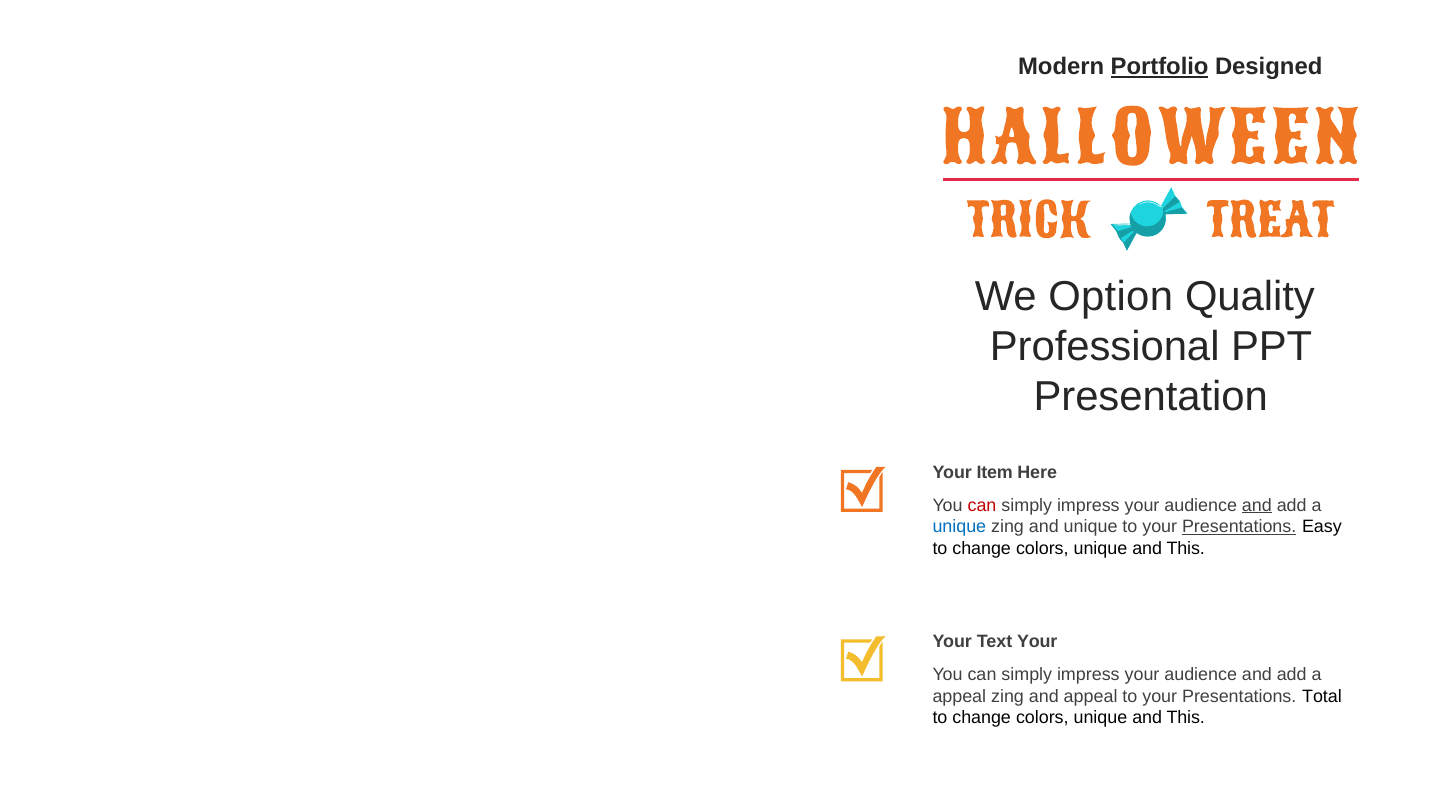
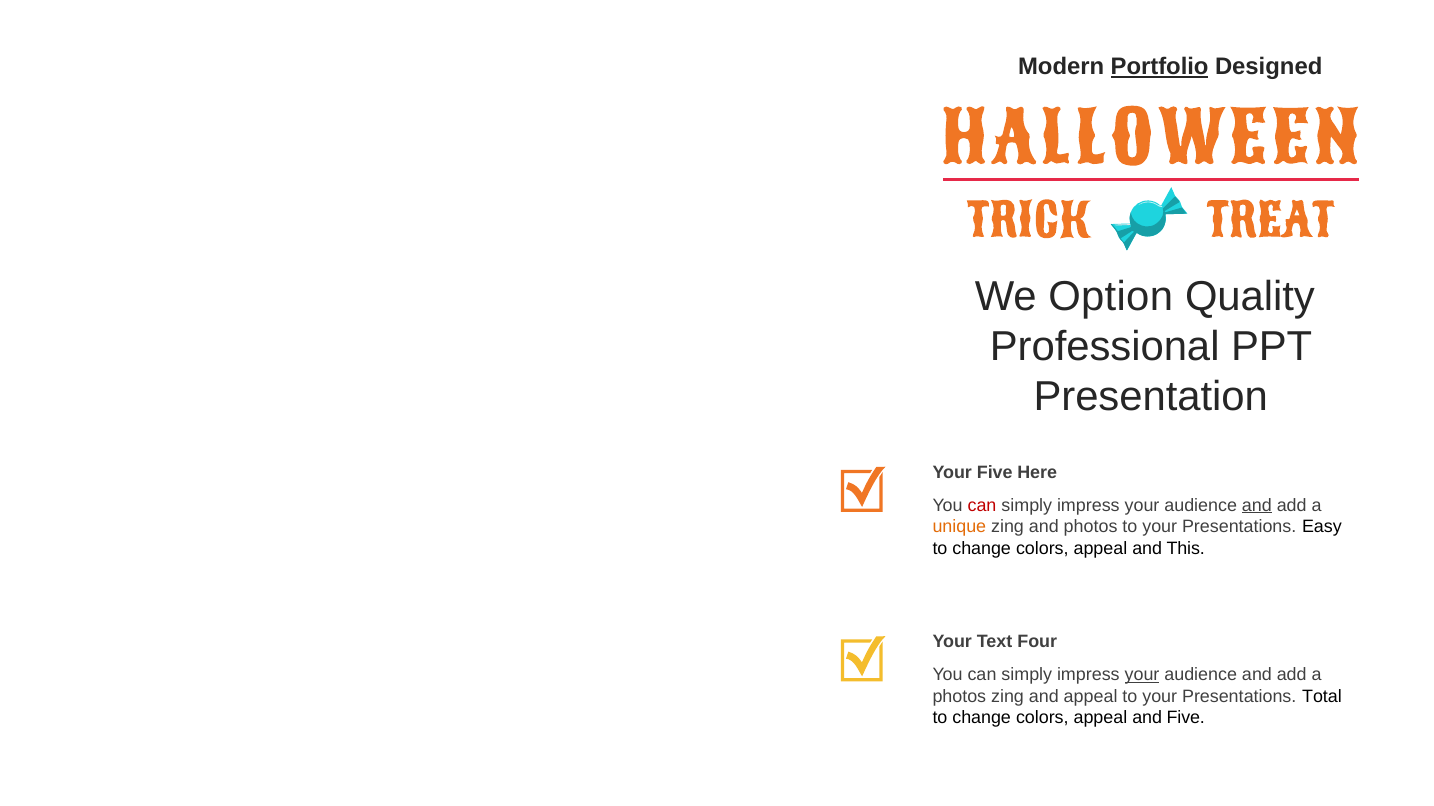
Your Item: Item -> Five
unique at (959, 527) colour: blue -> orange
and unique: unique -> photos
Presentations at (1239, 527) underline: present -> none
unique at (1100, 549): unique -> appeal
Text Your: Your -> Four
your at (1142, 675) underline: none -> present
appeal at (959, 697): appeal -> photos
unique at (1100, 718): unique -> appeal
This at (1186, 718): This -> Five
